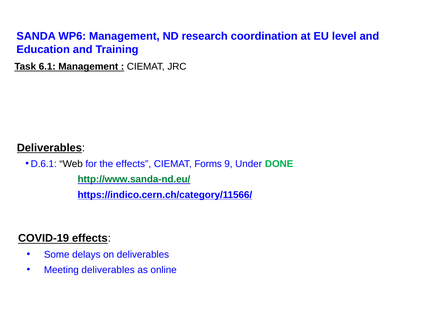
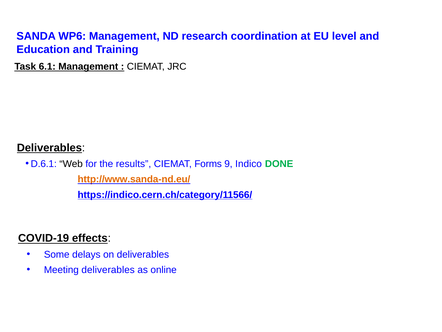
the effects: effects -> results
Under: Under -> Indico
http://www.sanda-nd.eu/ colour: green -> orange
